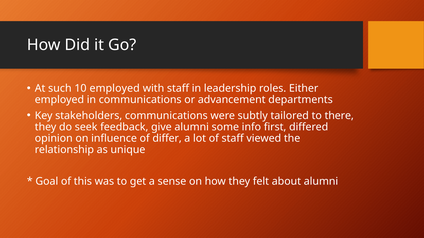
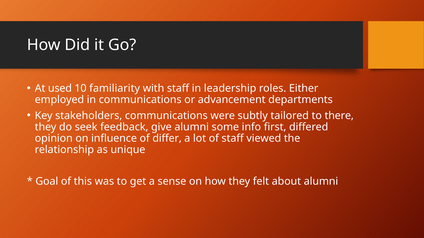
such: such -> used
10 employed: employed -> familiarity
